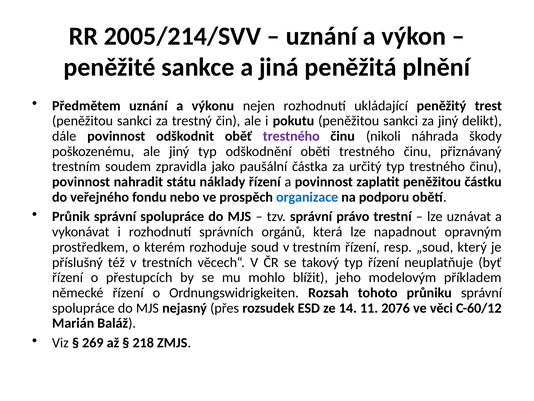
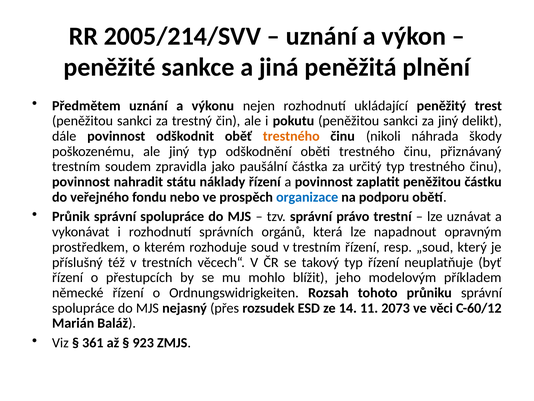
trestného at (291, 136) colour: purple -> orange
2076: 2076 -> 2073
269: 269 -> 361
218: 218 -> 923
